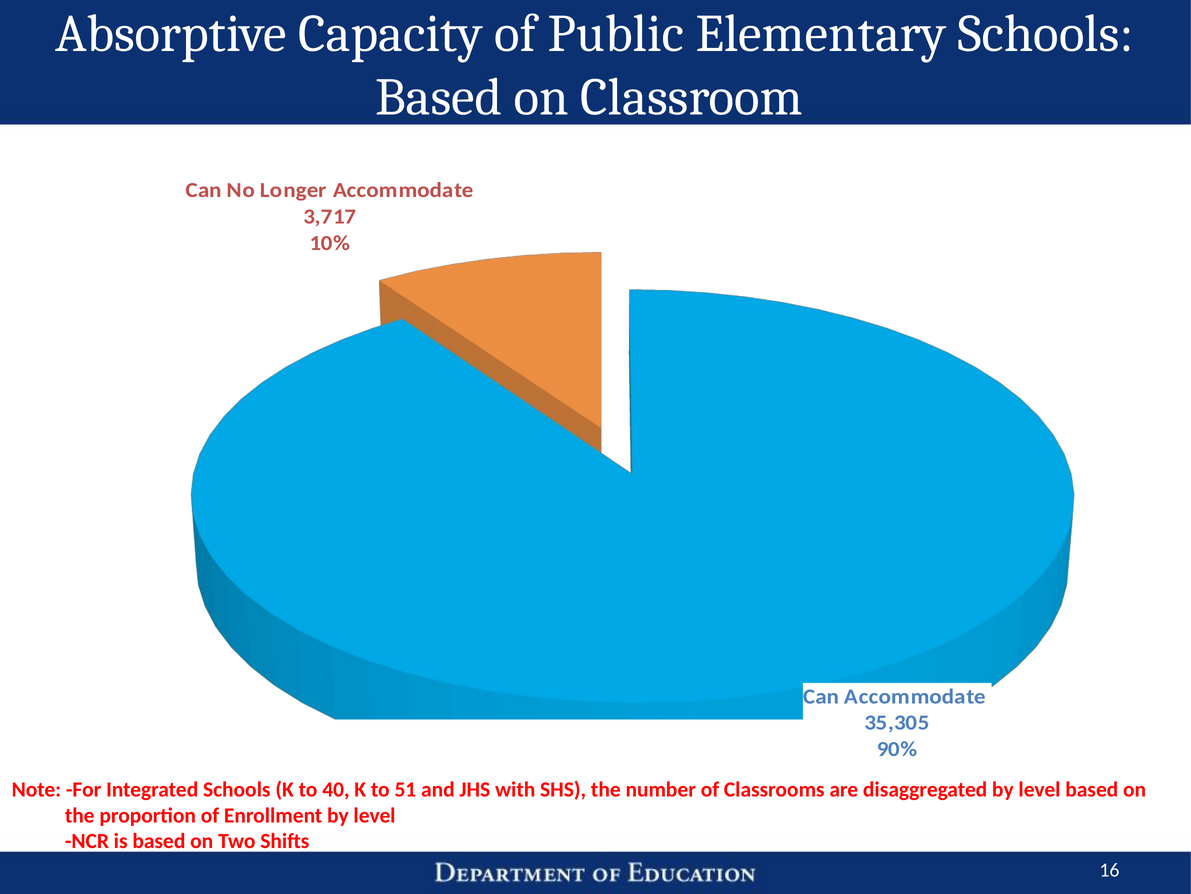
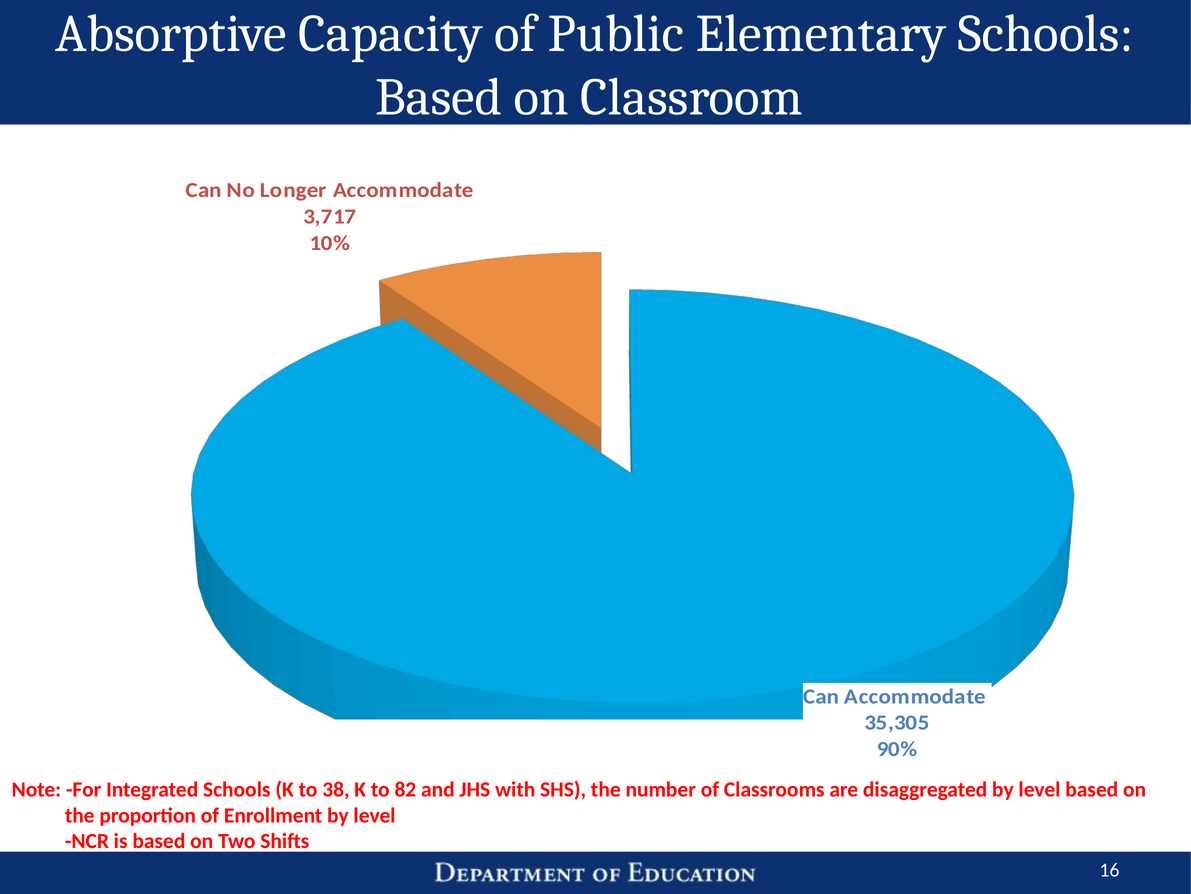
40: 40 -> 38
51: 51 -> 82
